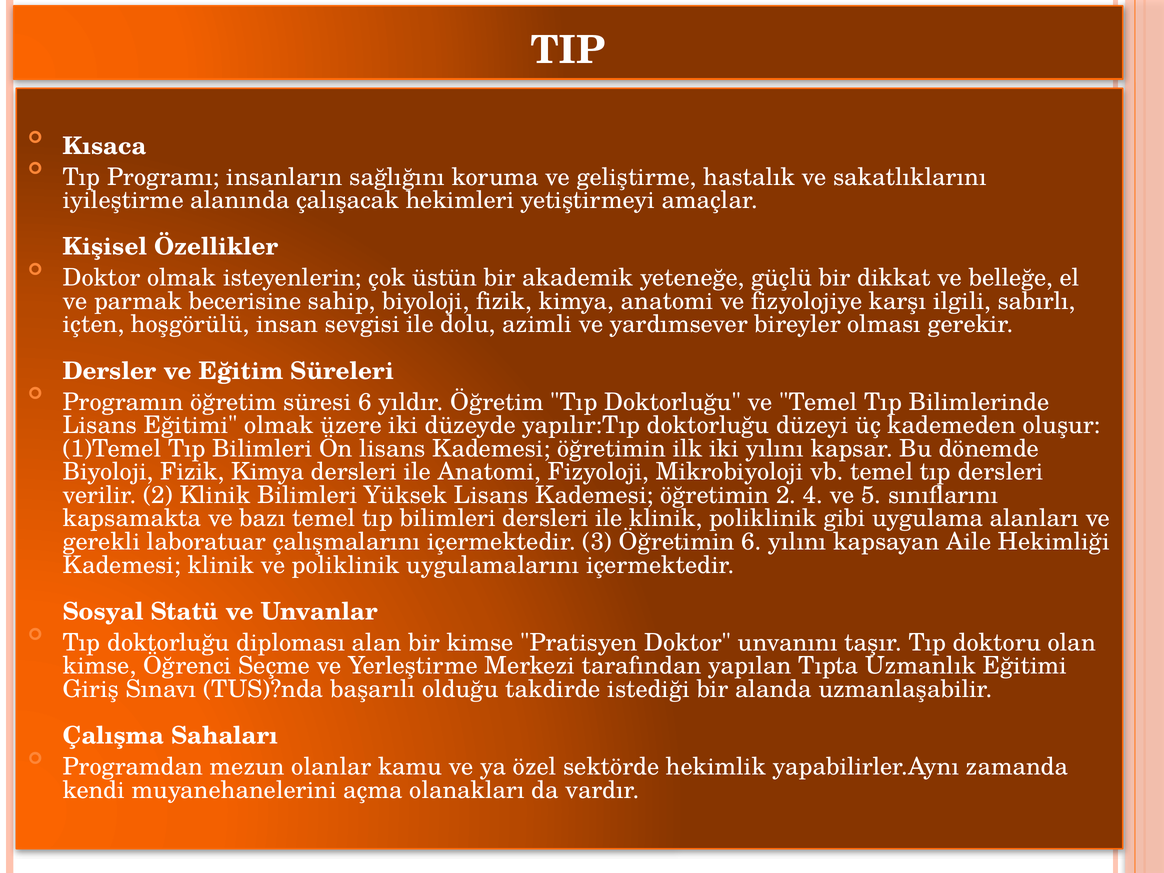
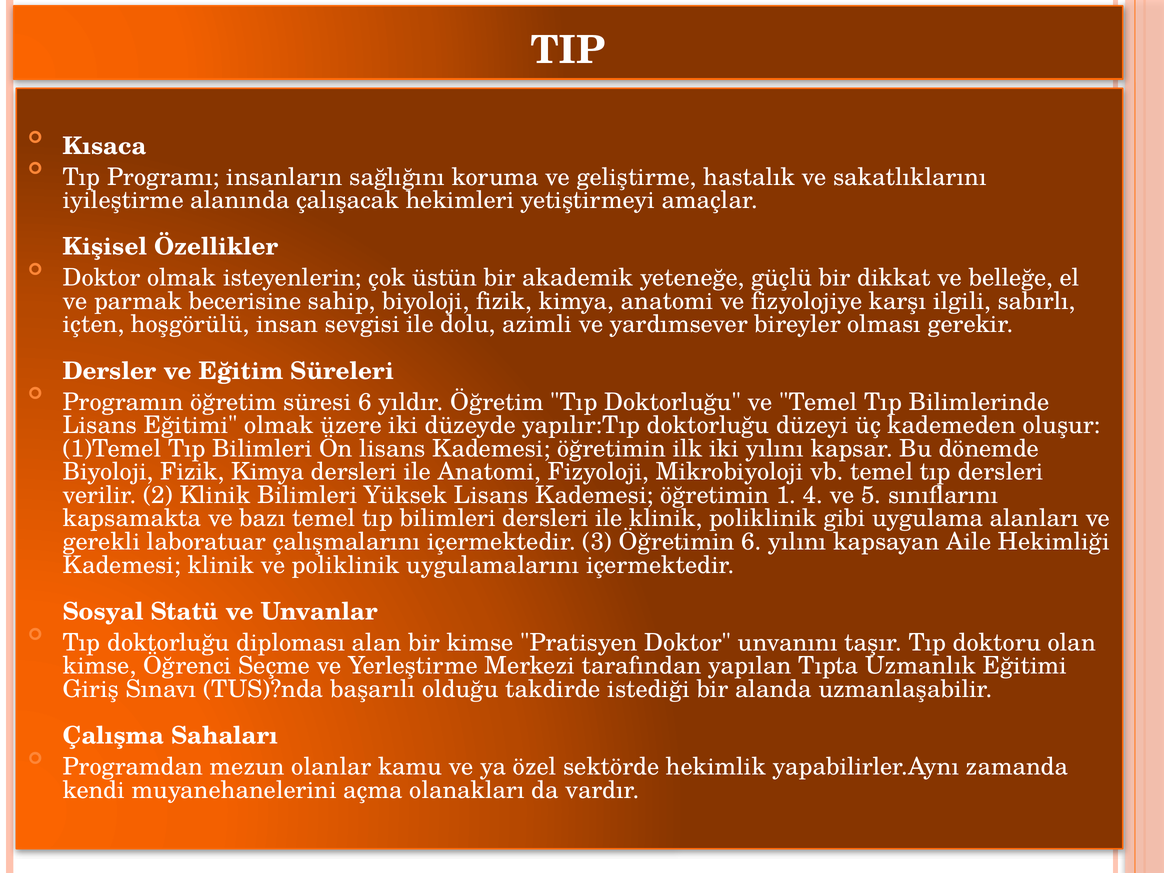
öğretimin 2: 2 -> 1
